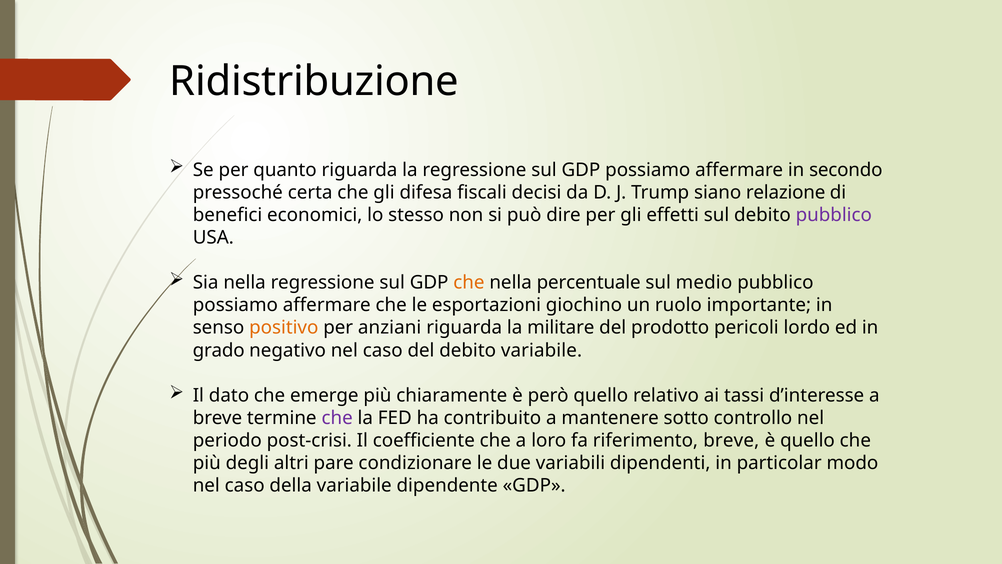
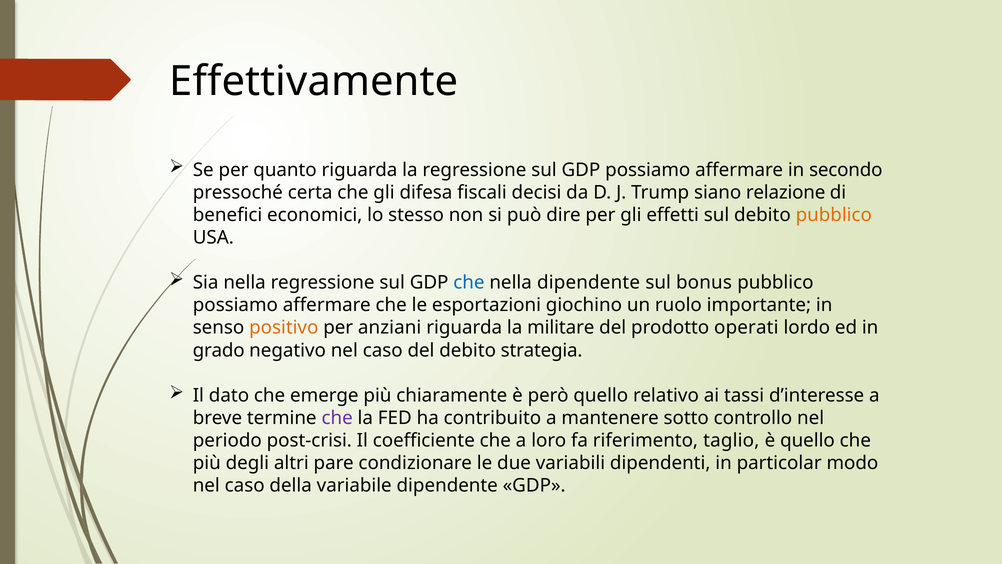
Ridistribuzione: Ridistribuzione -> Effettivamente
pubblico at (834, 215) colour: purple -> orange
che at (469, 282) colour: orange -> blue
nella percentuale: percentuale -> dipendente
medio: medio -> bonus
pericoli: pericoli -> operati
debito variabile: variabile -> strategia
riferimento breve: breve -> taglio
